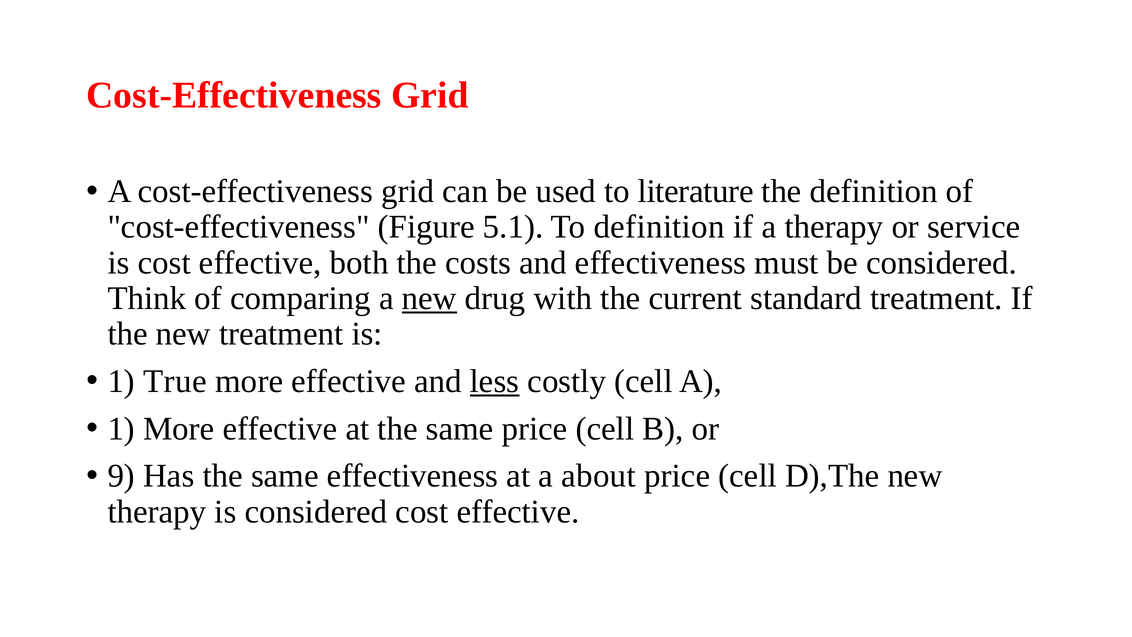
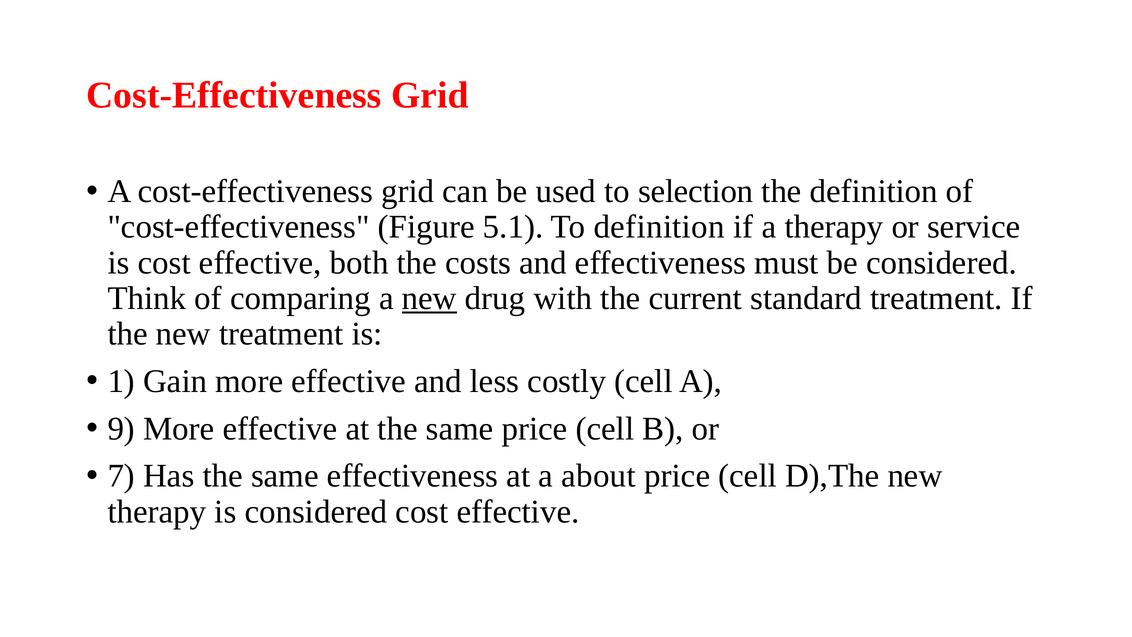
literature: literature -> selection
True: True -> Gain
less underline: present -> none
1 at (121, 429): 1 -> 9
9: 9 -> 7
